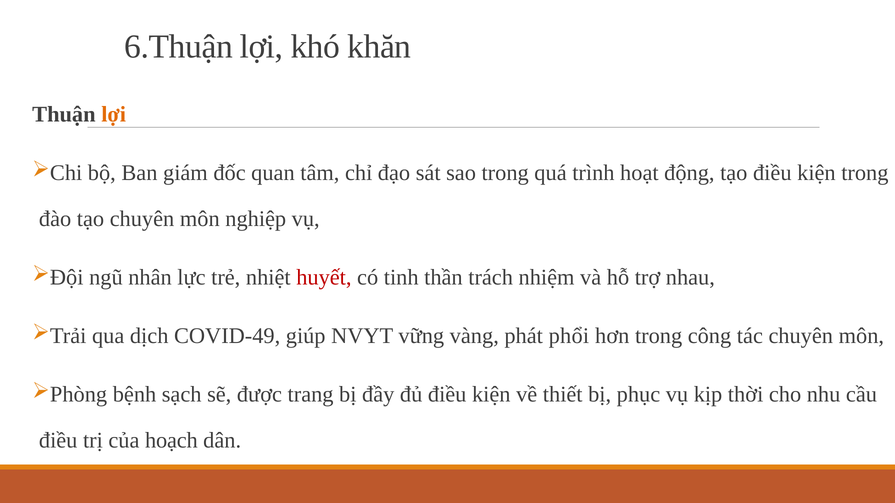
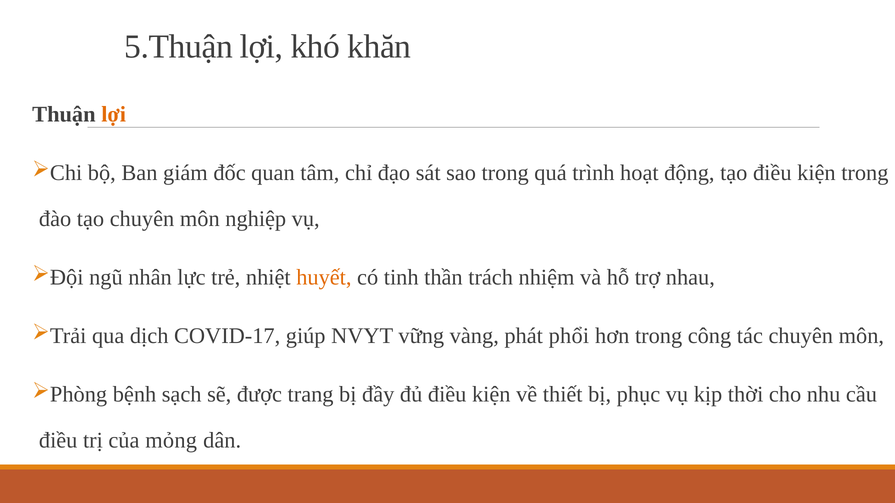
6.Thuận: 6.Thuận -> 5.Thuận
huyết colour: red -> orange
COVID-49: COVID-49 -> COVID-17
hoạch: hoạch -> mỏng
